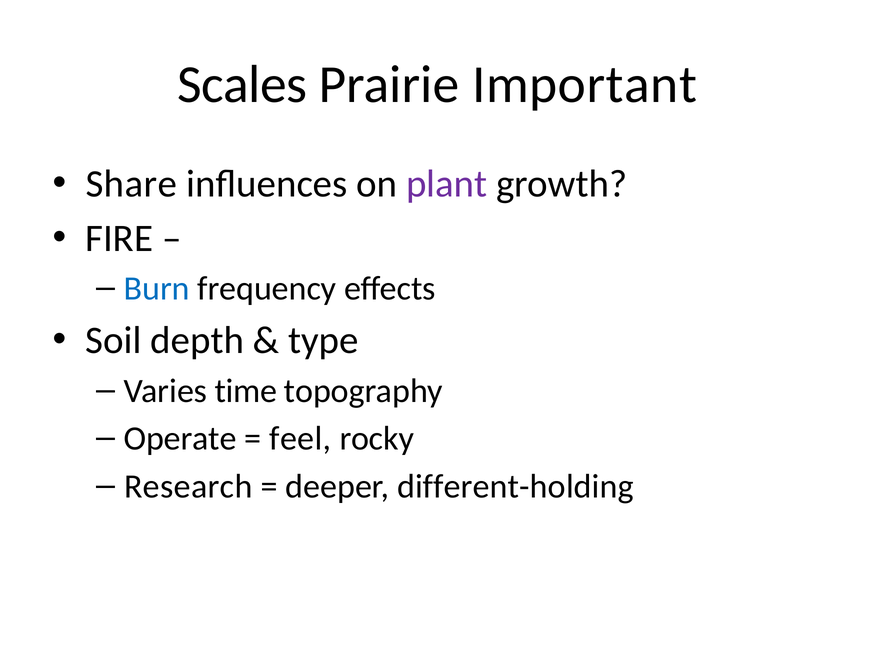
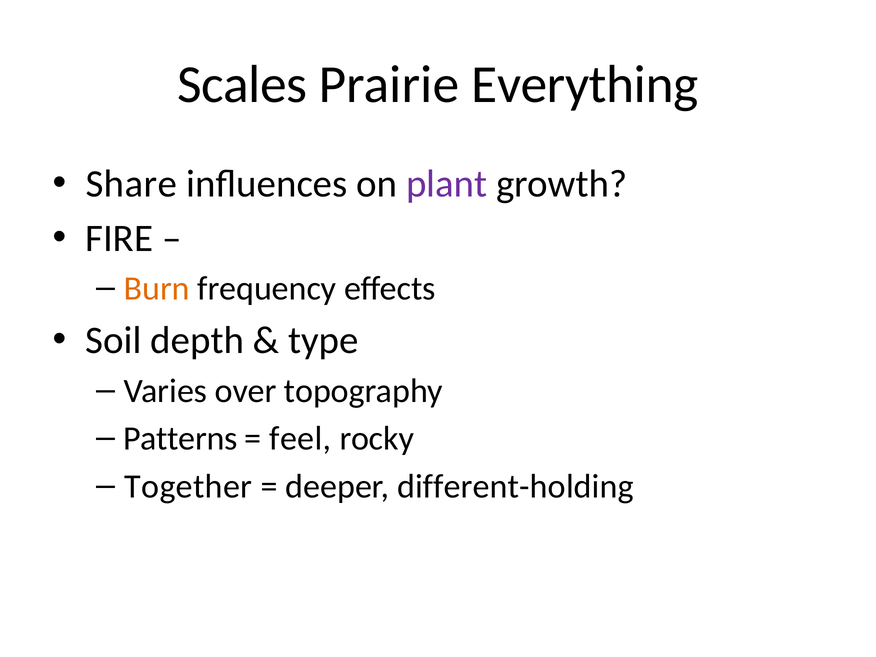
Important: Important -> Everything
Burn colour: blue -> orange
time: time -> over
Operate: Operate -> Patterns
Research: Research -> Together
